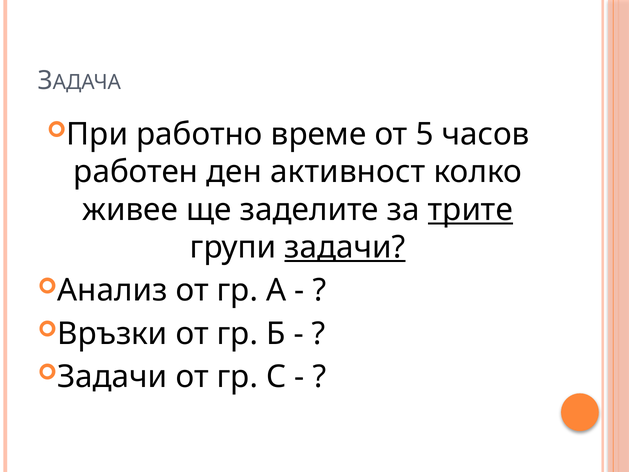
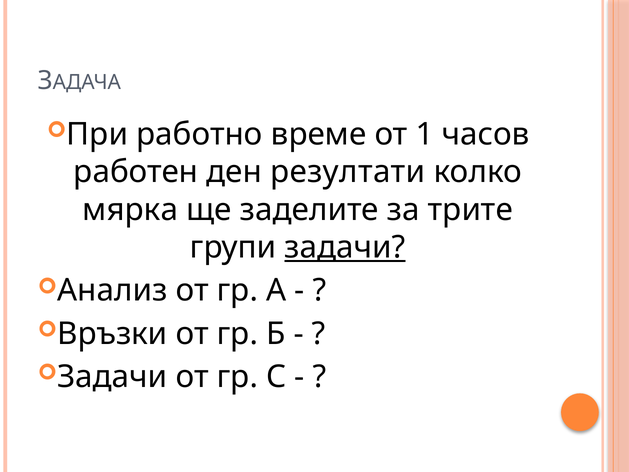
5: 5 -> 1
активност: активност -> резултати
живее: живее -> мярка
трите underline: present -> none
